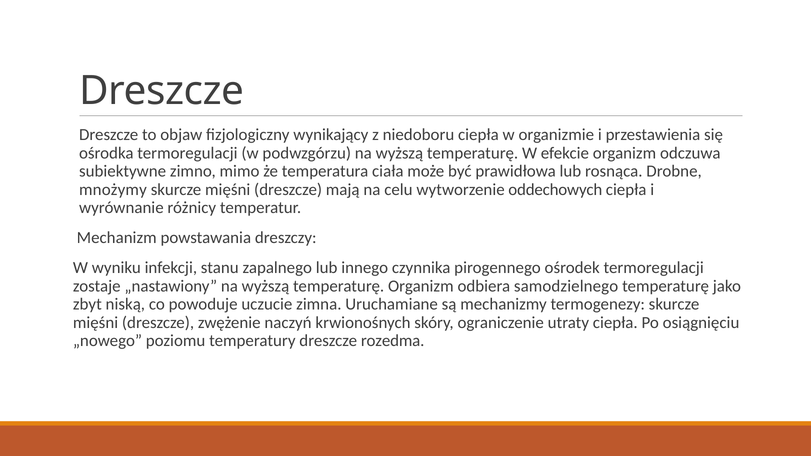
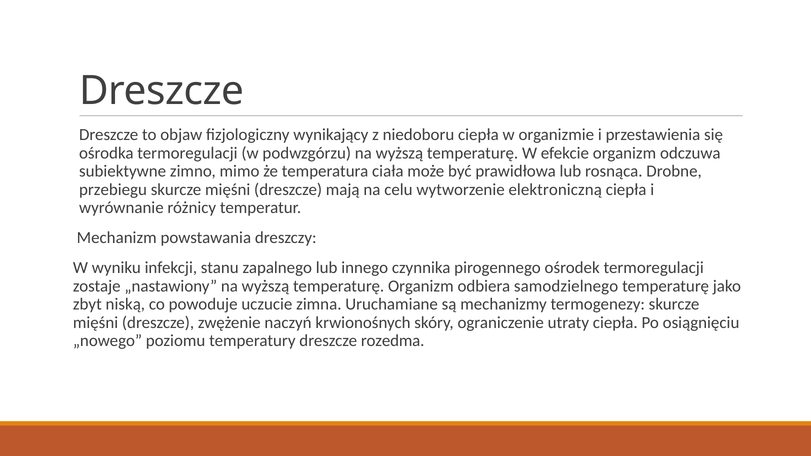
mnożymy: mnożymy -> przebiegu
oddechowych: oddechowych -> elektroniczną
